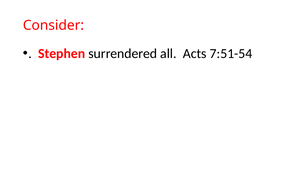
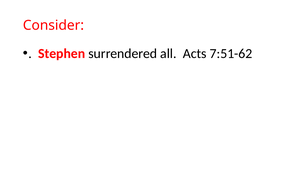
7:51-54: 7:51-54 -> 7:51-62
